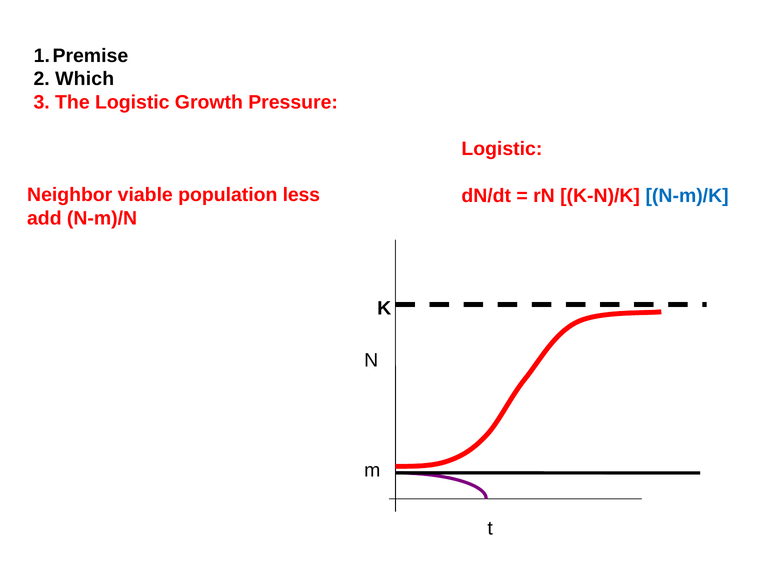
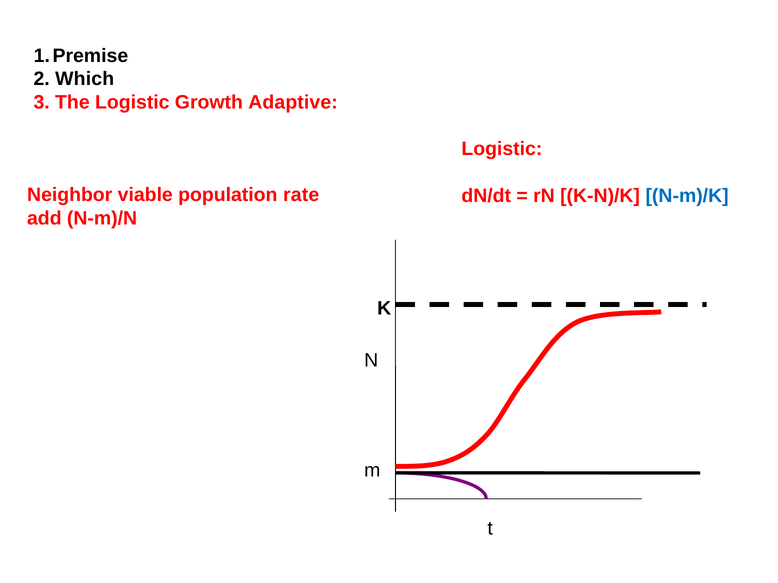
Pressure: Pressure -> Adaptive
less: less -> rate
